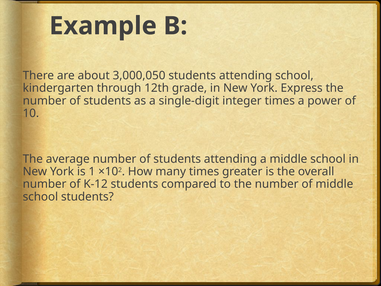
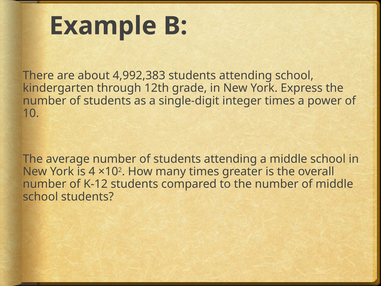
3,000,050: 3,000,050 -> 4,992,383
1: 1 -> 4
